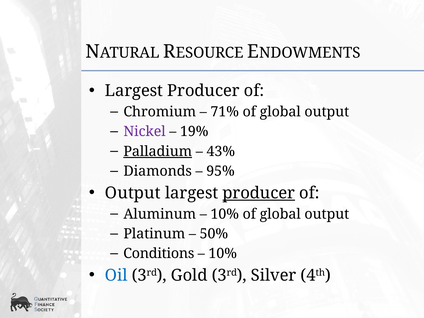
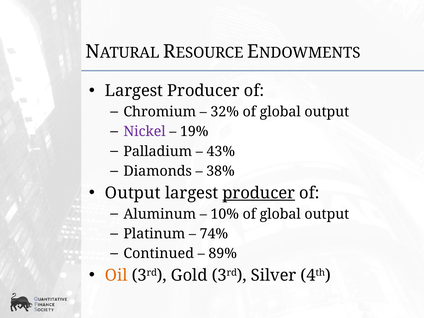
71%: 71% -> 32%
Palladium underline: present -> none
95%: 95% -> 38%
50%: 50% -> 74%
Conditions: Conditions -> Continued
10% at (223, 254): 10% -> 89%
Oil colour: blue -> orange
